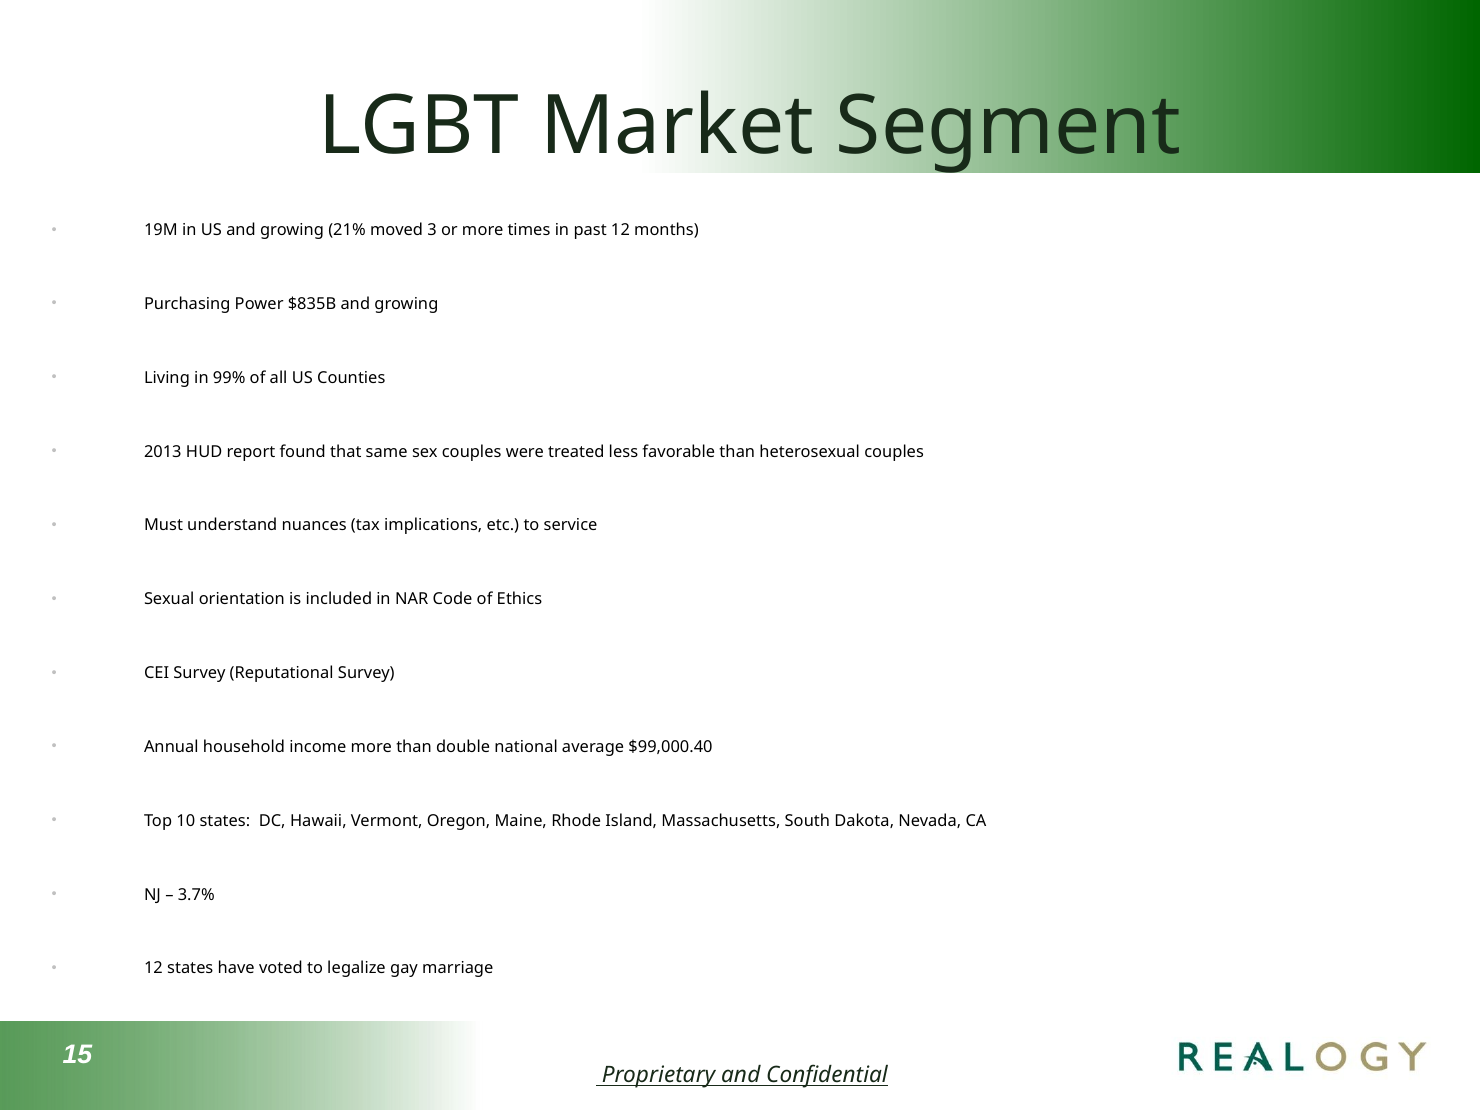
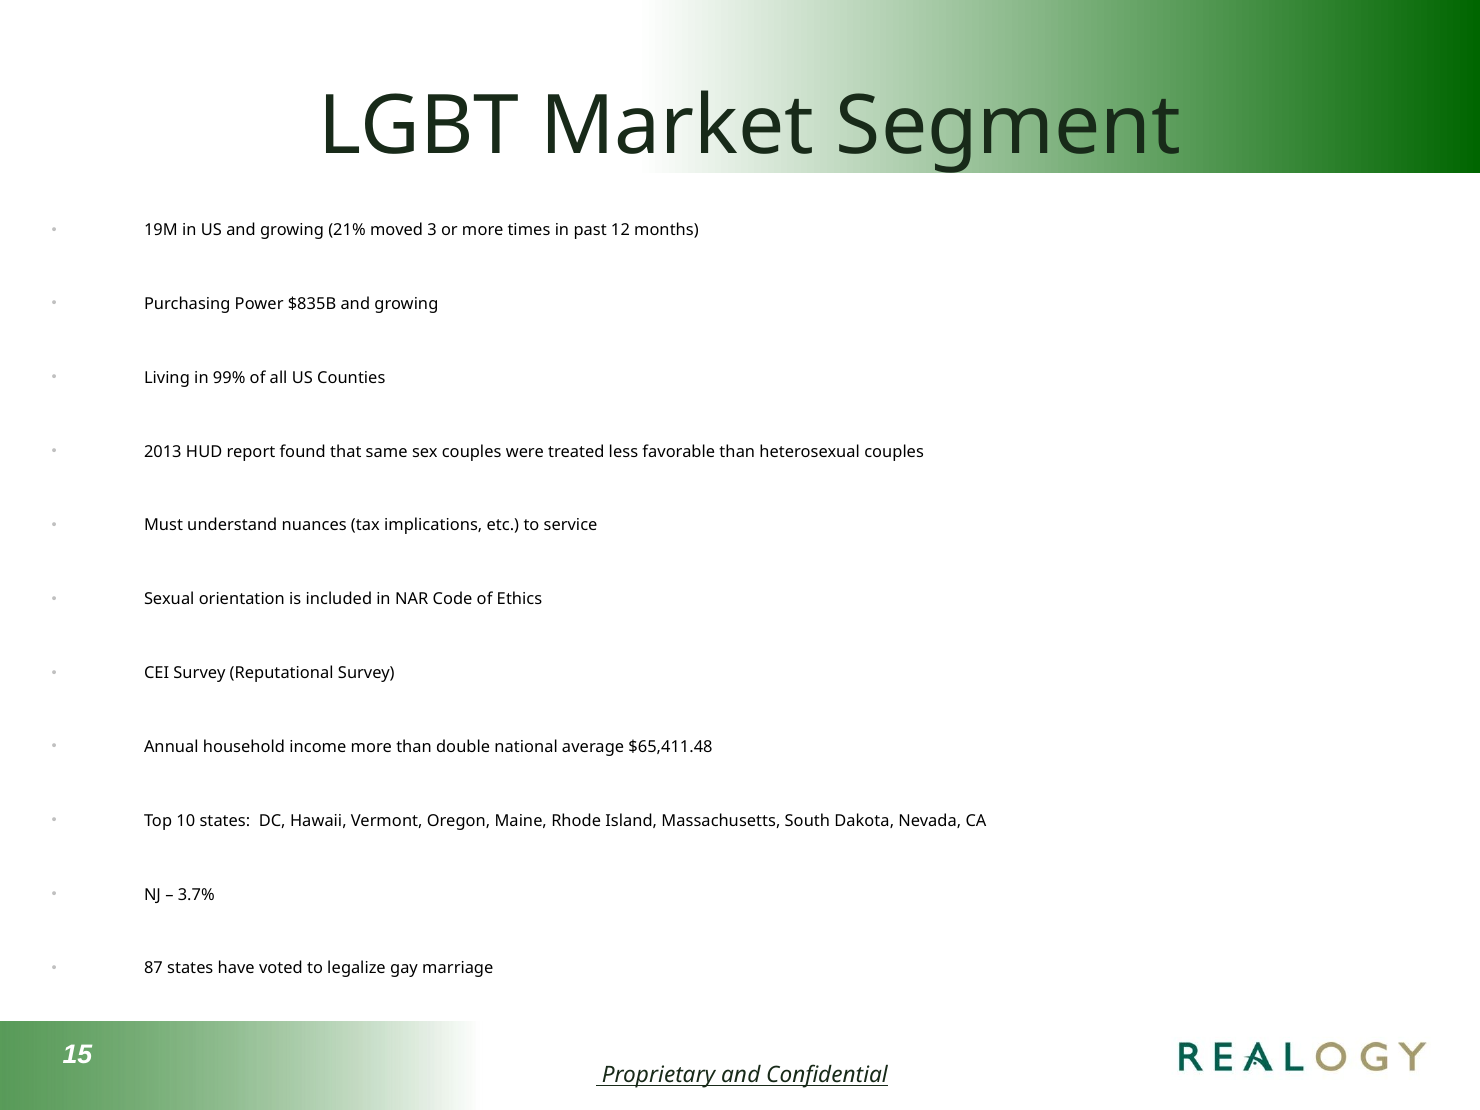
$99,000.40: $99,000.40 -> $65,411.48
12 at (153, 969): 12 -> 87
